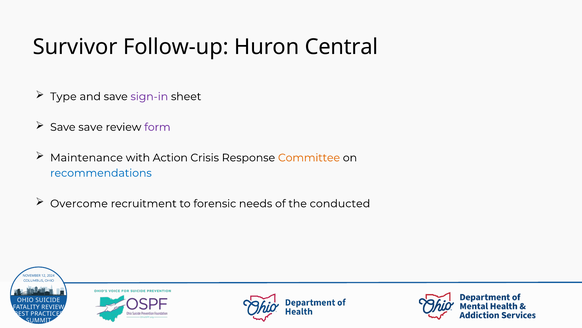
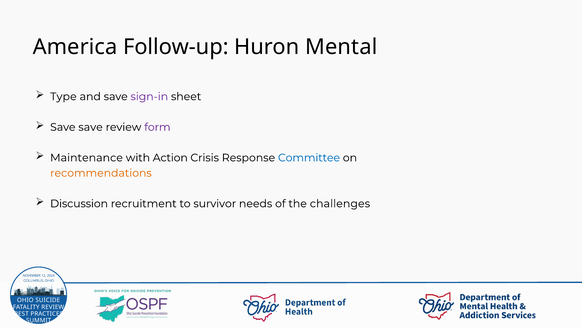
Survivor: Survivor -> America
Central: Central -> Mental
Committee colour: orange -> blue
recommendations colour: blue -> orange
Overcome: Overcome -> Discussion
forensic: forensic -> survivor
conducted: conducted -> challenges
